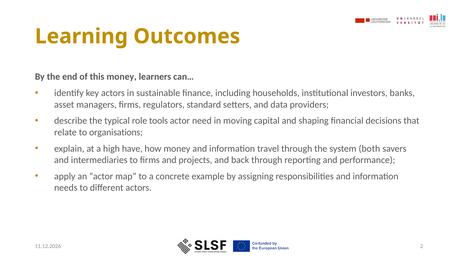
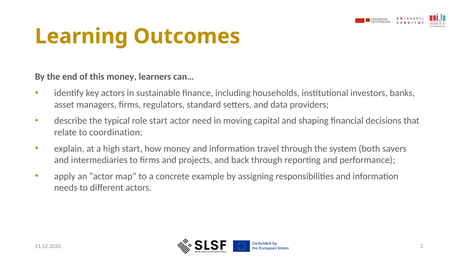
role tools: tools -> start
organisations: organisations -> coordination
high have: have -> start
